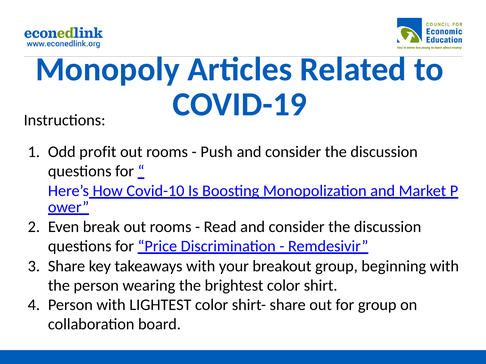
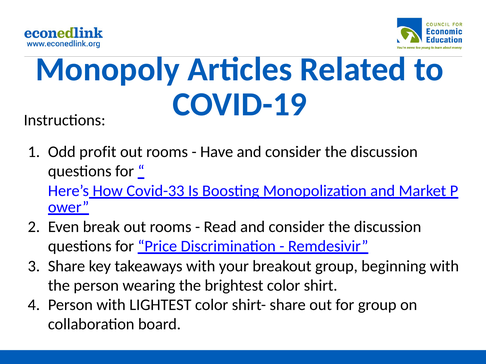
Push: Push -> Have
Covid-10: Covid-10 -> Covid-33
